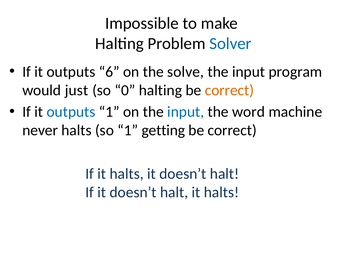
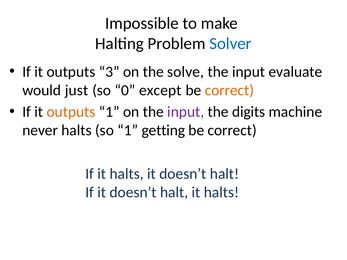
6: 6 -> 3
program: program -> evaluate
0 halting: halting -> except
outputs at (71, 112) colour: blue -> orange
input at (186, 112) colour: blue -> purple
word: word -> digits
